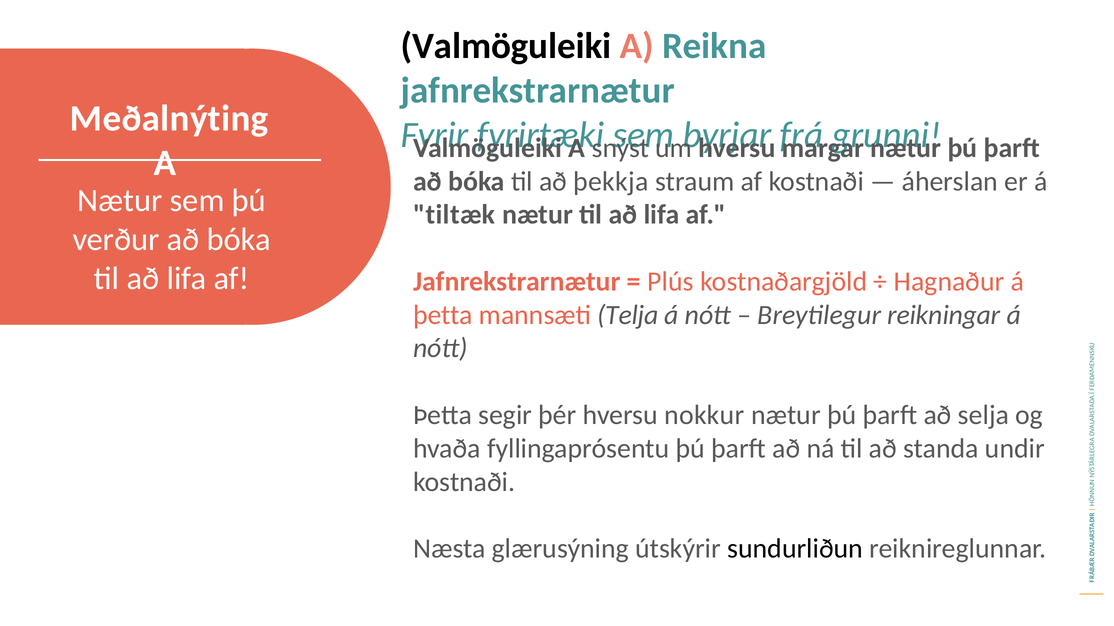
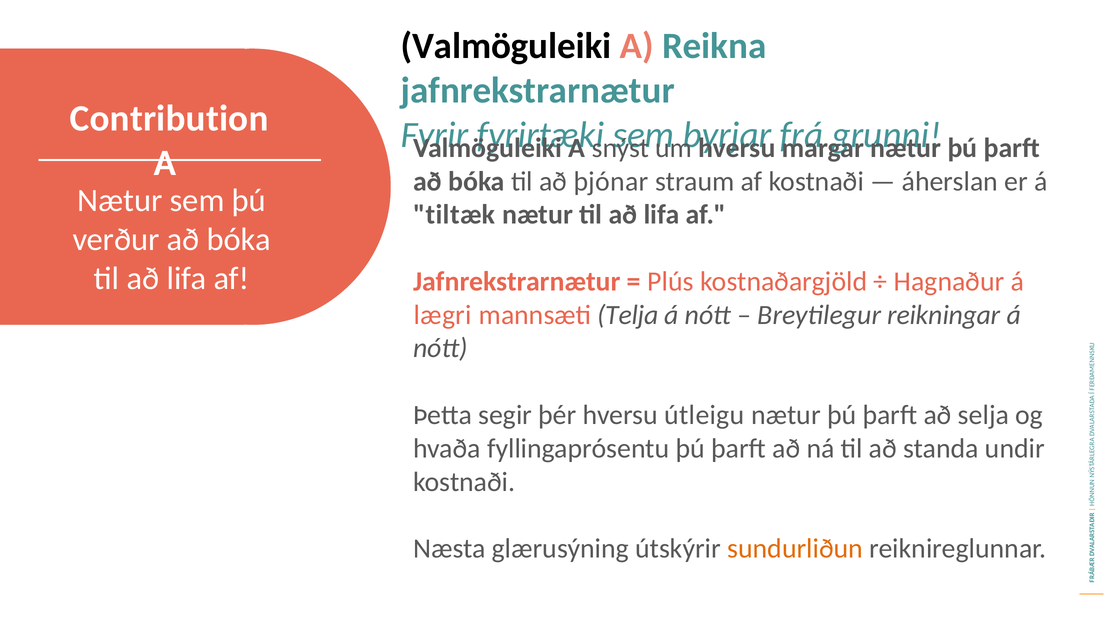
Meðalnýting: Meðalnýting -> Contribution
þekkja: þekkja -> þjónar
þetta at (443, 315): þetta -> lægri
nokkur: nokkur -> útleigu
sundurliðun colour: black -> orange
